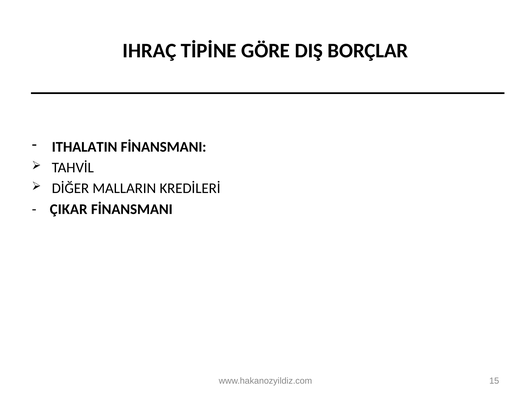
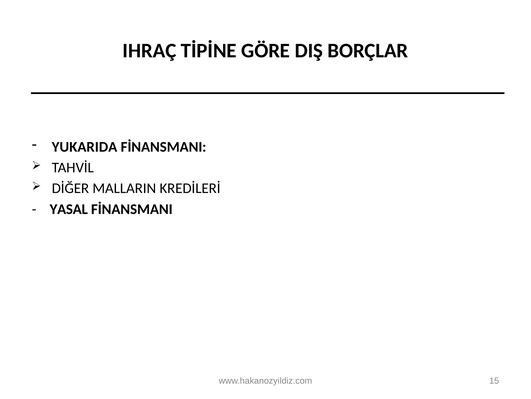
ITHALATIN: ITHALATIN -> YUKARIDA
ÇIKAR: ÇIKAR -> YASAL
